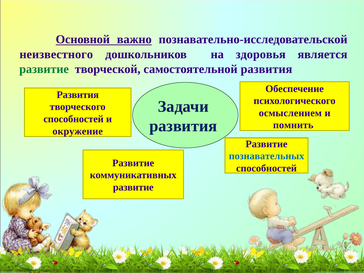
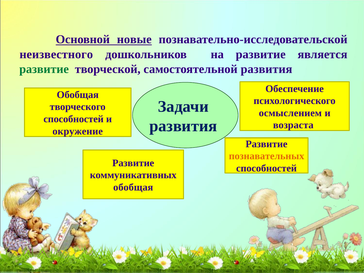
важно: важно -> новые
на здоровья: здоровья -> развитие
Развития at (78, 95): Развития -> Обобщая
помнить: помнить -> возраста
познавательных colour: blue -> orange
развитие at (133, 187): развитие -> обобщая
